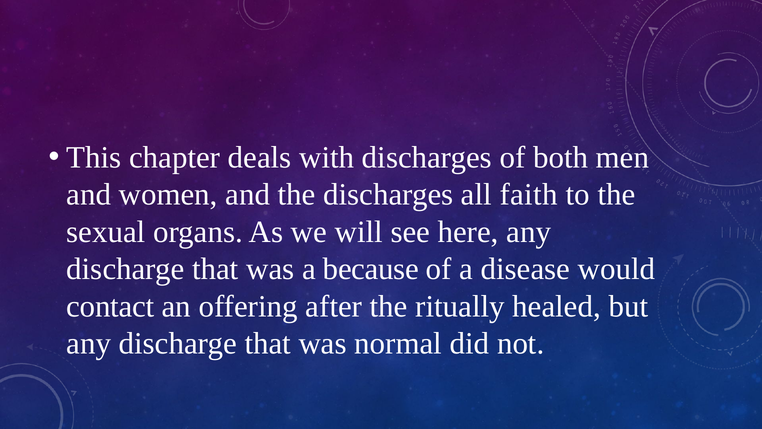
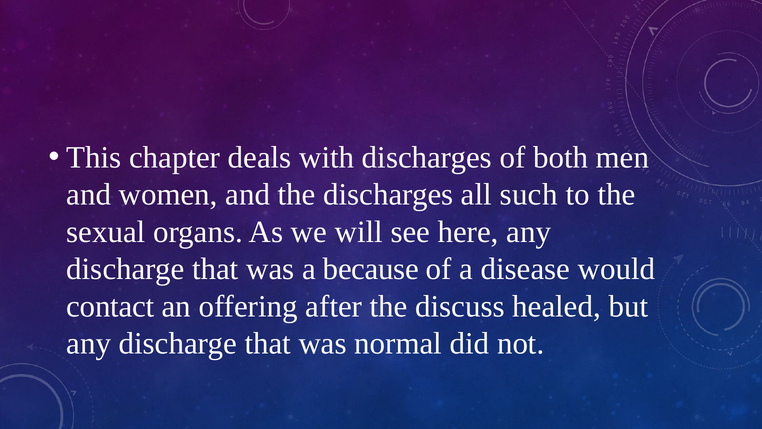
faith: faith -> such
ritually: ritually -> discuss
